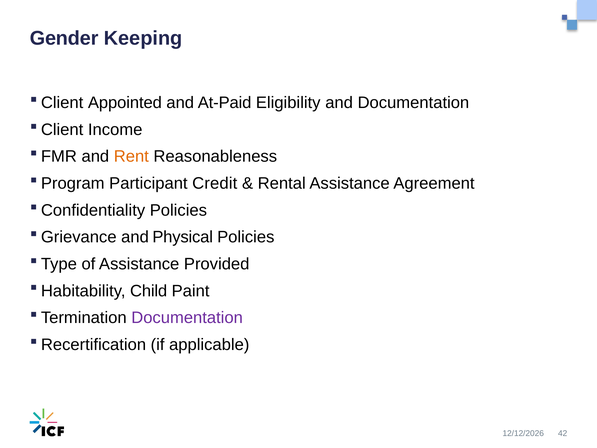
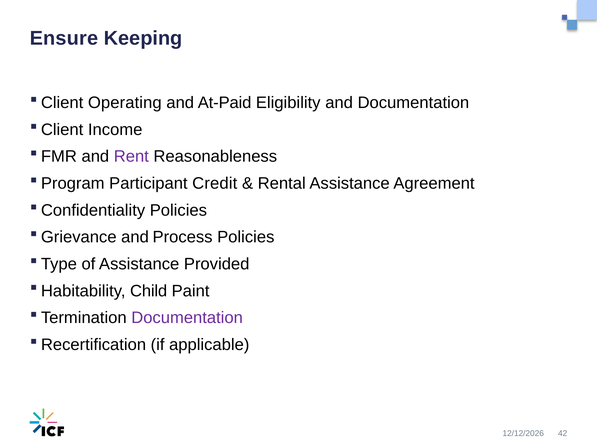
Gender: Gender -> Ensure
Appointed: Appointed -> Operating
Rent colour: orange -> purple
Physical: Physical -> Process
